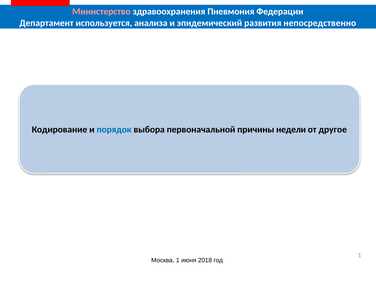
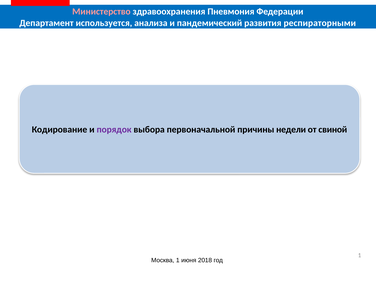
эпидемический: эпидемический -> пандемический
непосредственно: непосредственно -> респираторными
порядок colour: blue -> purple
другое: другое -> свиной
